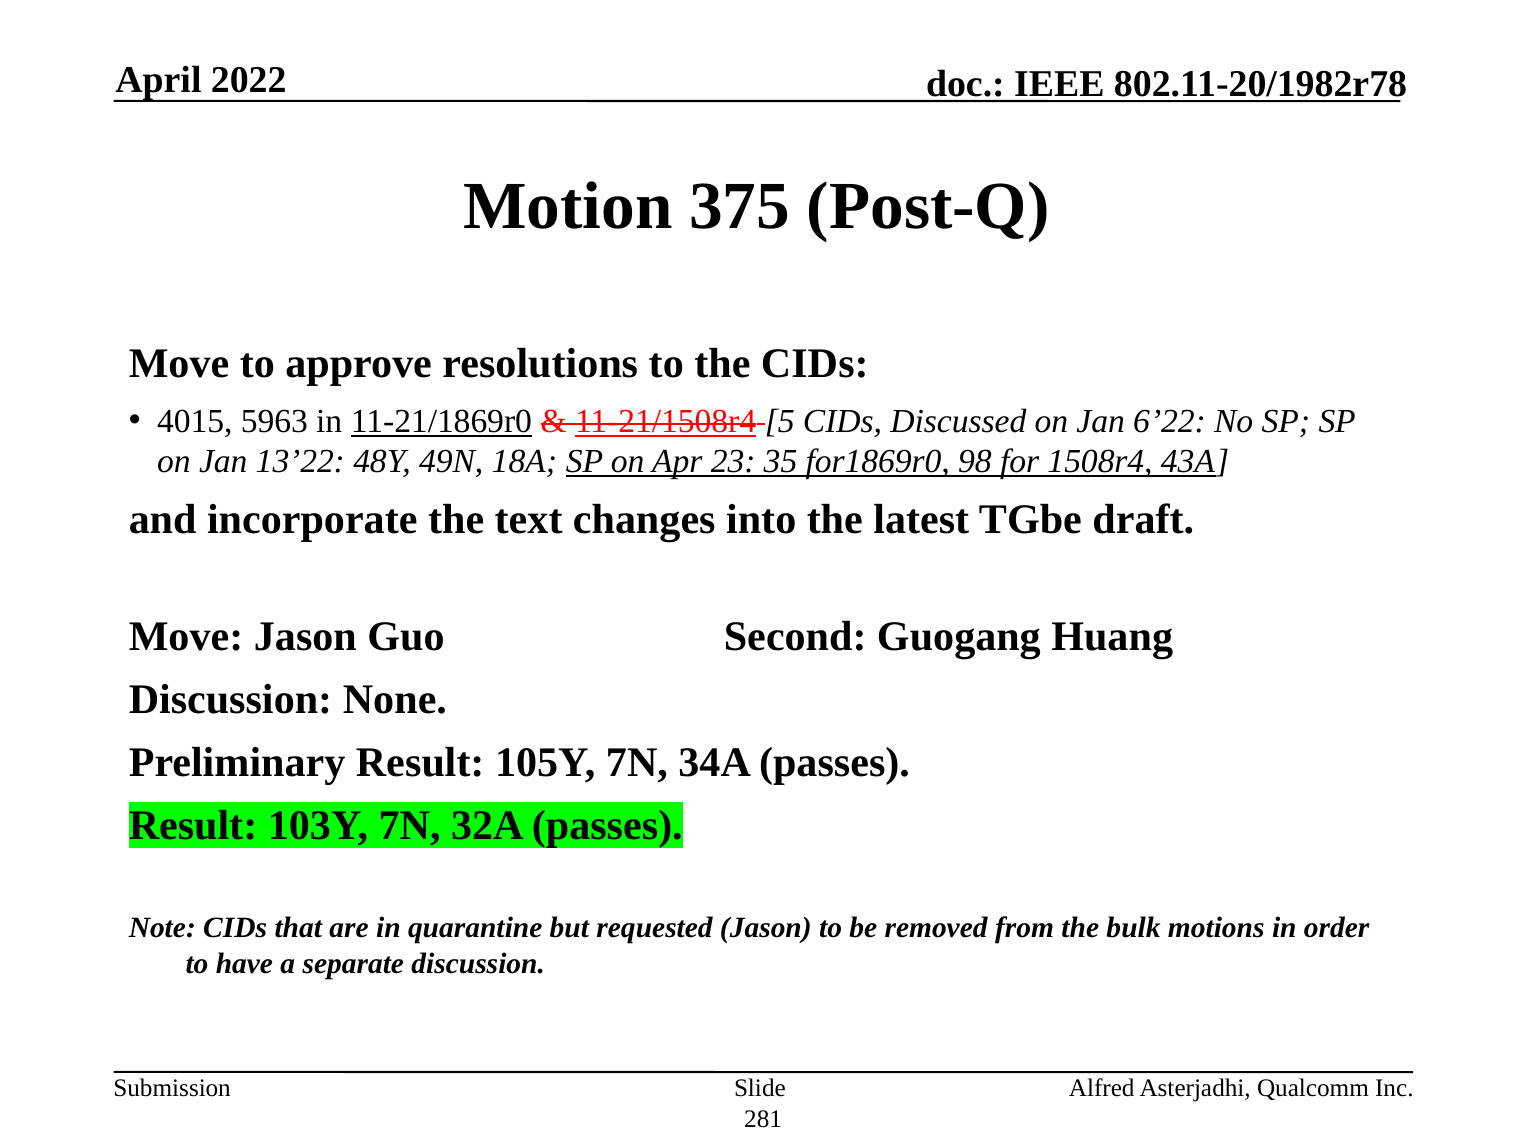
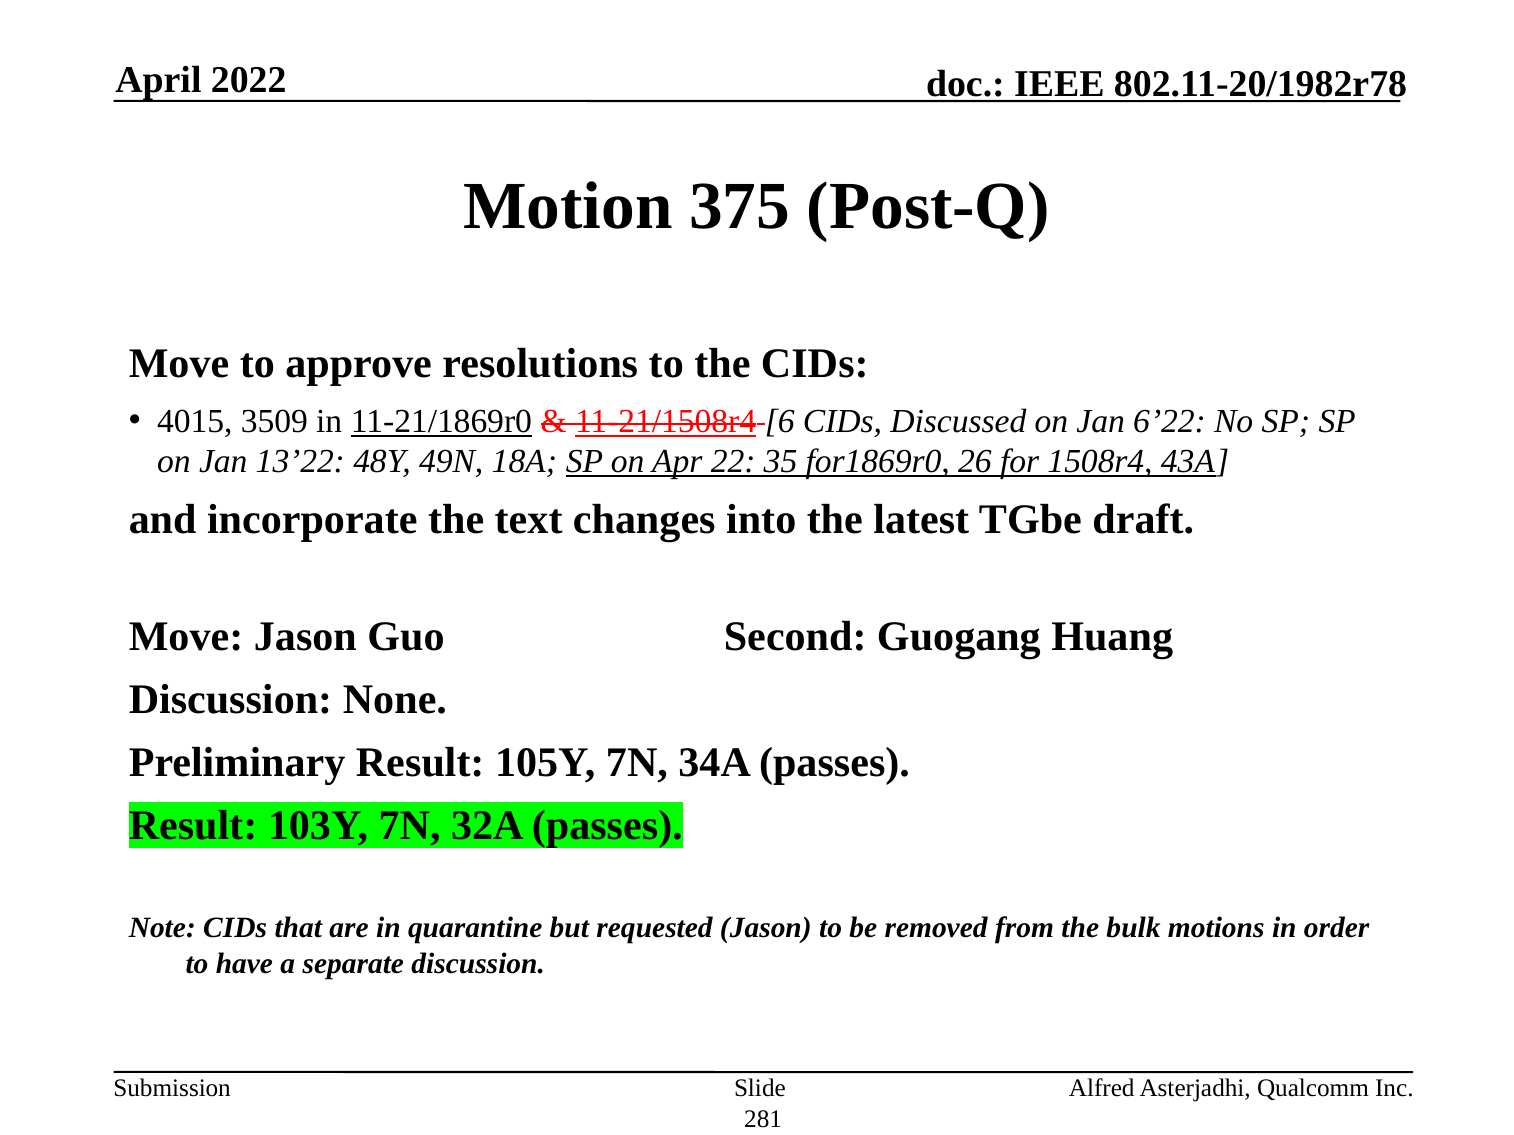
5963: 5963 -> 3509
5: 5 -> 6
23: 23 -> 22
98: 98 -> 26
